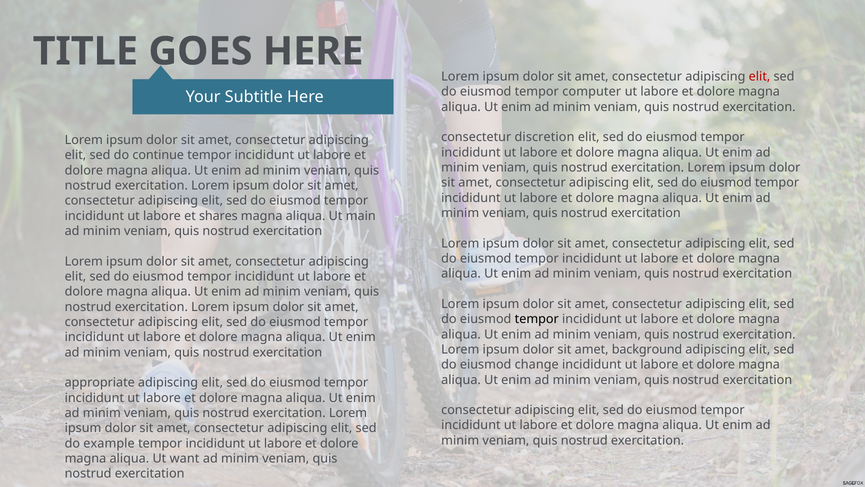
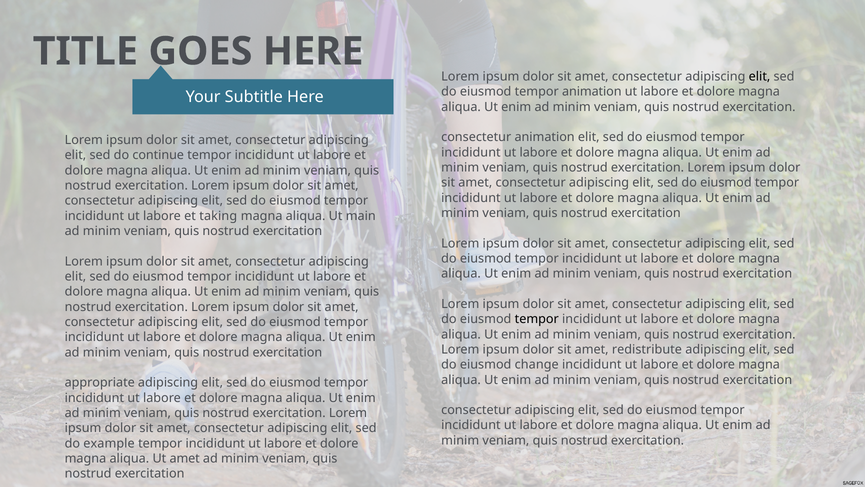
elit at (760, 77) colour: red -> black
tempor computer: computer -> animation
consectetur discretion: discretion -> animation
shares: shares -> taking
background: background -> redistribute
Ut want: want -> amet
